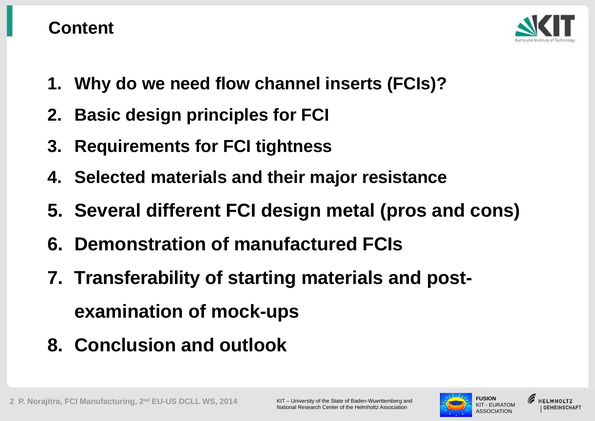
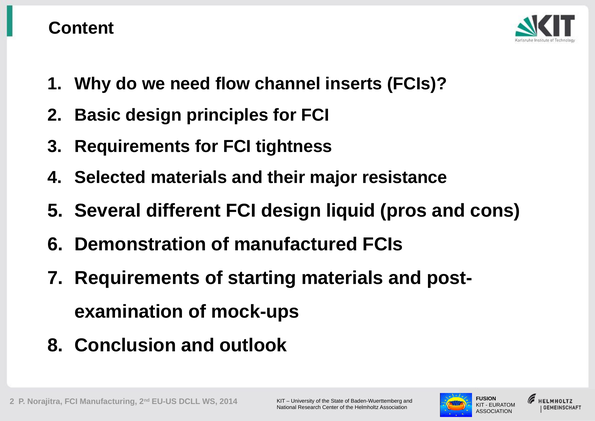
metal: metal -> liquid
Transferability at (137, 278): Transferability -> Requirements
